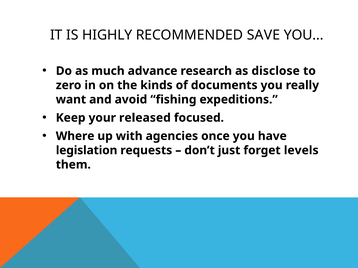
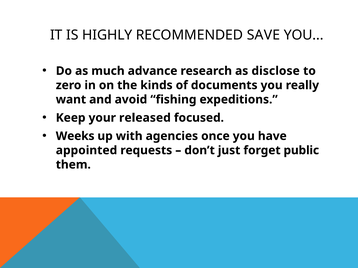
Where: Where -> Weeks
legislation: legislation -> appointed
levels: levels -> public
